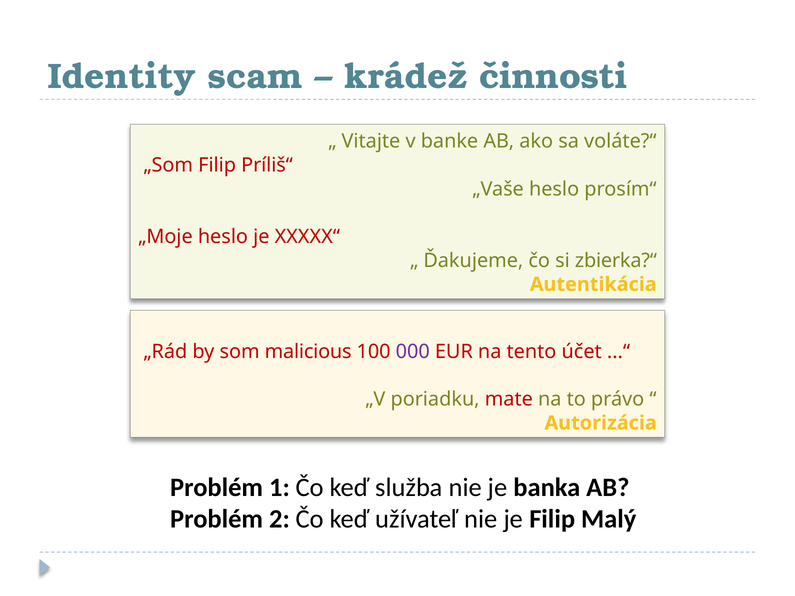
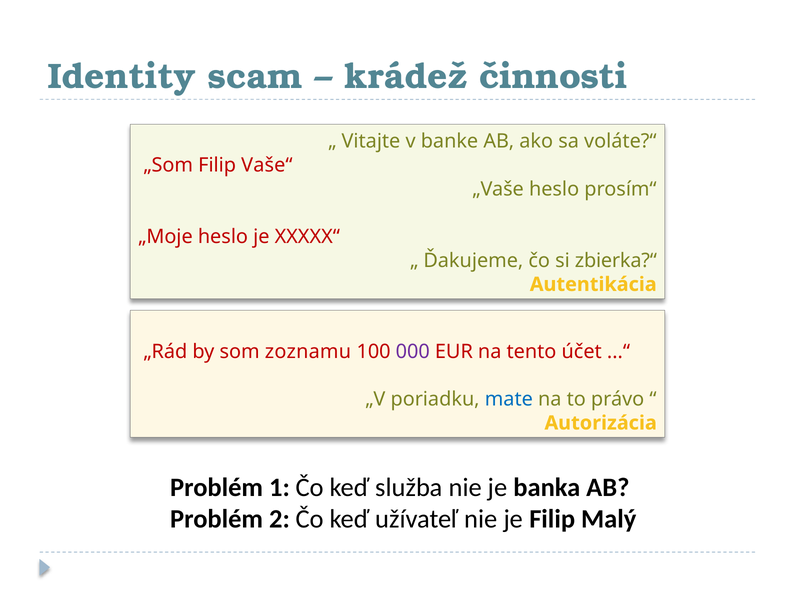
Príliš“: Príliš“ -> Vaše“
malicious: malicious -> zoznamu
mate colour: red -> blue
